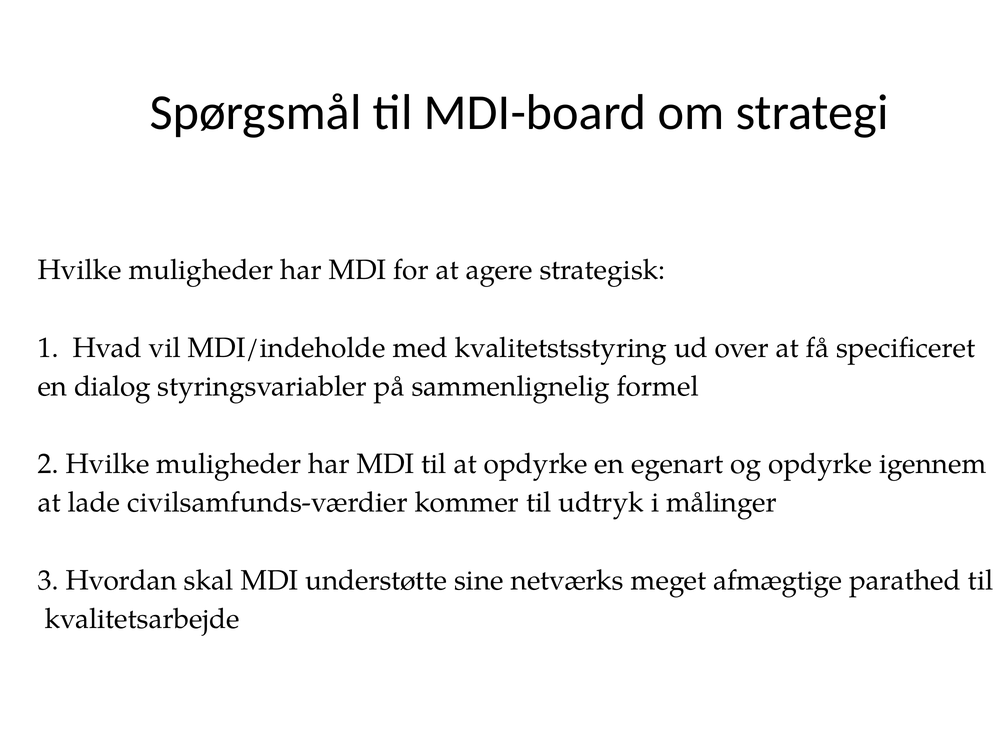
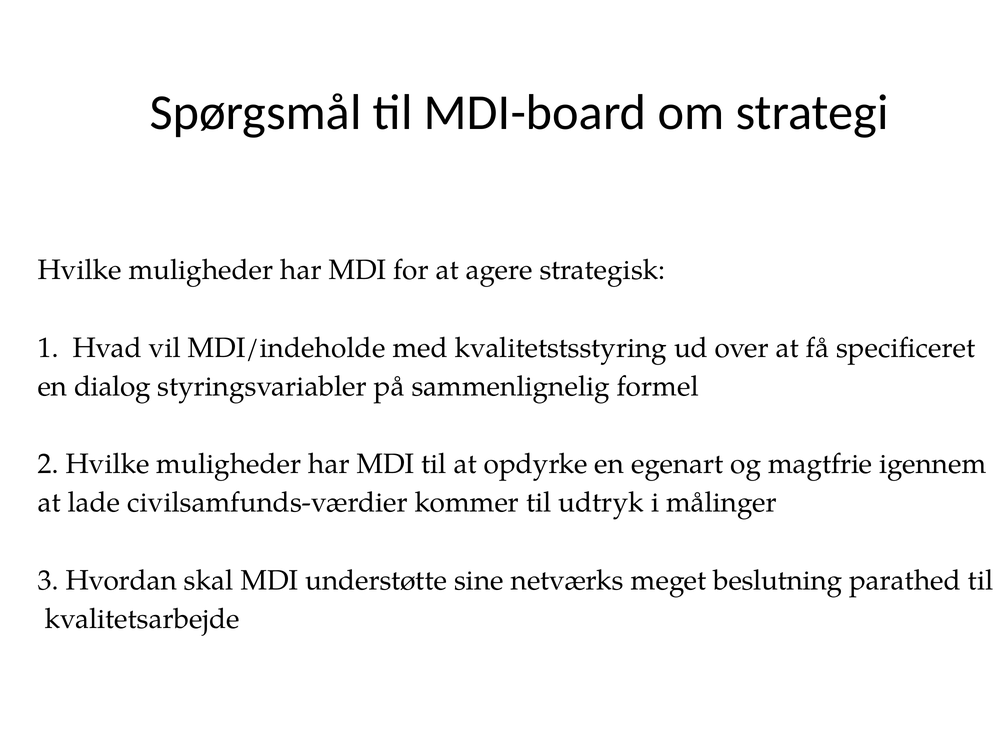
og opdyrke: opdyrke -> magtfrie
afmægtige: afmægtige -> beslutning
